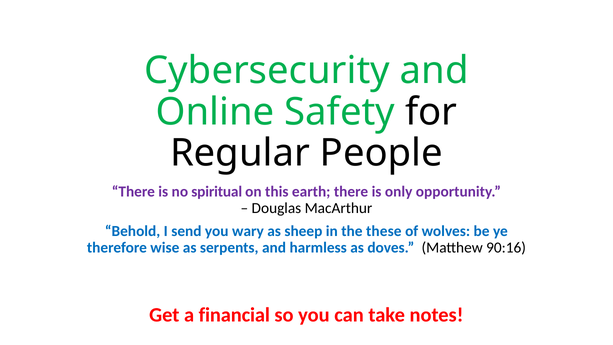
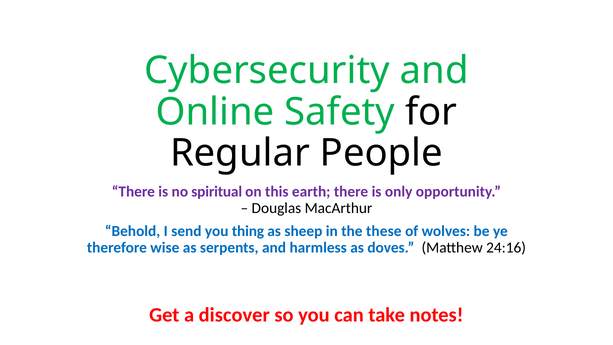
wary: wary -> thing
90:16: 90:16 -> 24:16
financial: financial -> discover
